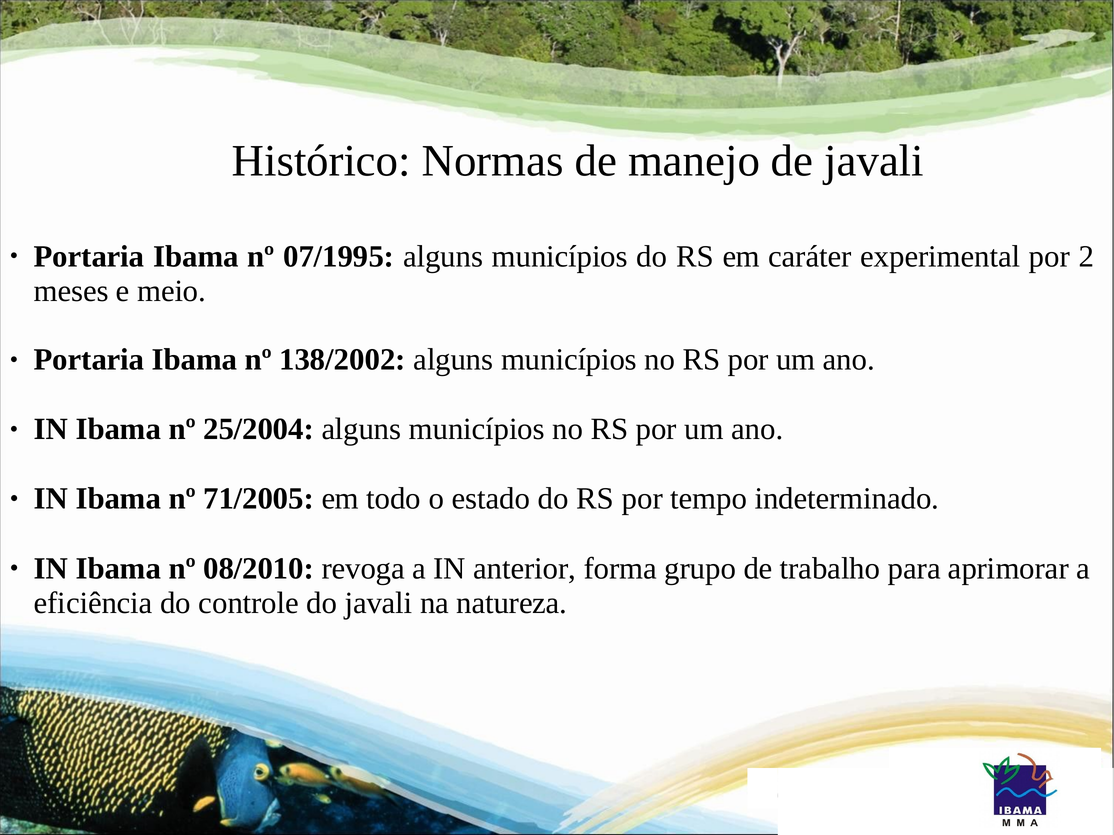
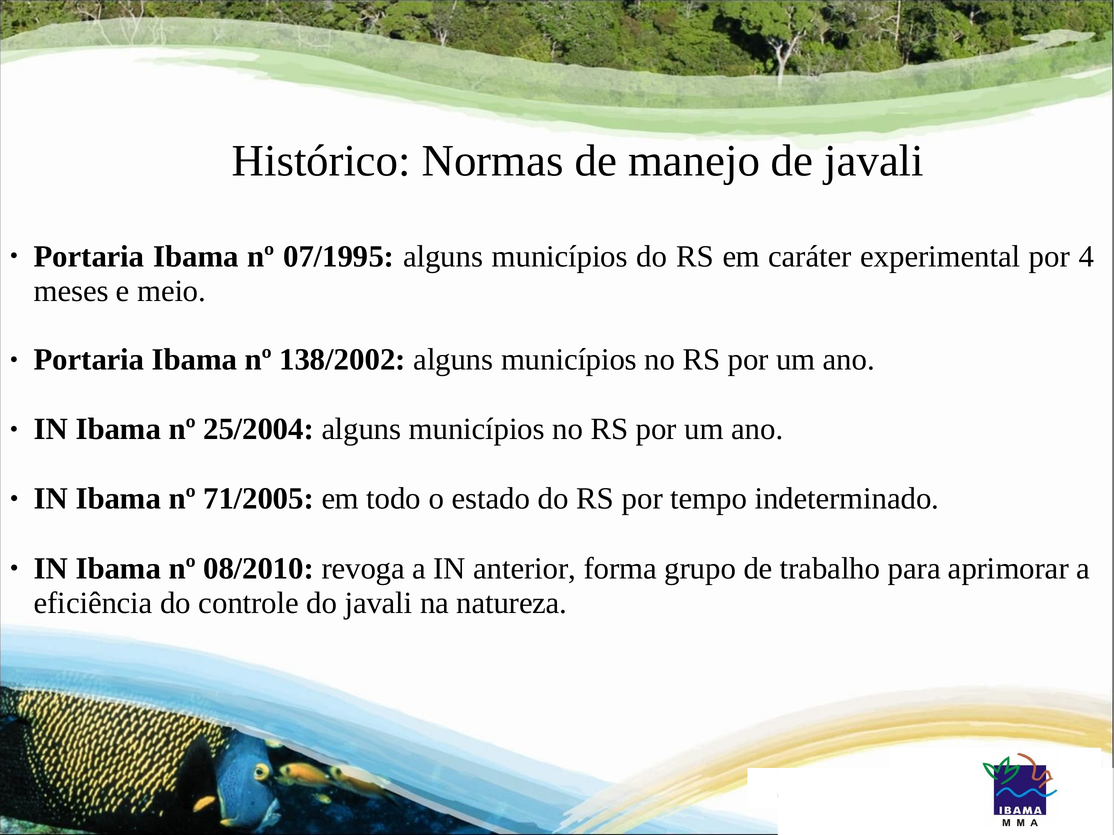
2: 2 -> 4
